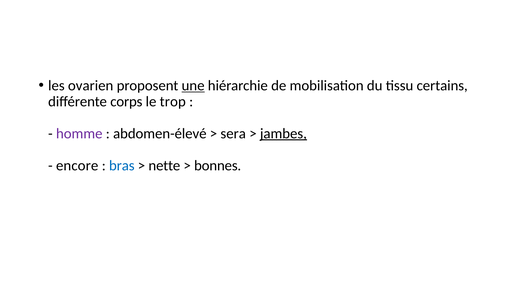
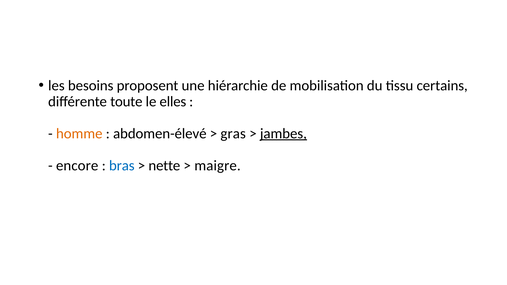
ovarien: ovarien -> besoins
une underline: present -> none
corps: corps -> toute
trop: trop -> elles
homme colour: purple -> orange
sera: sera -> gras
bonnes: bonnes -> maigre
